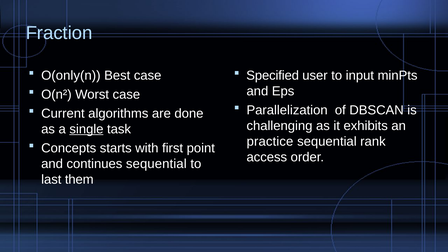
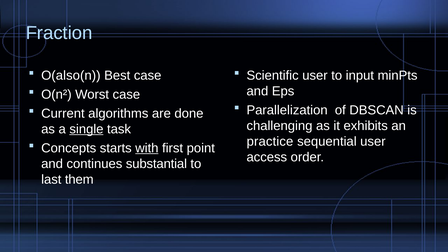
O(only(n: O(only(n -> O(also(n
Specified: Specified -> Scientific
sequential rank: rank -> user
with underline: none -> present
continues sequential: sequential -> substantial
